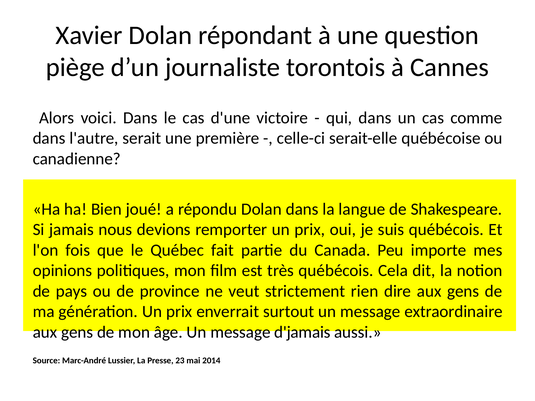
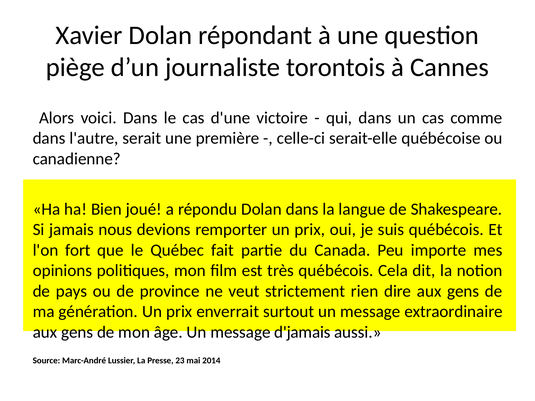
fois: fois -> fort
